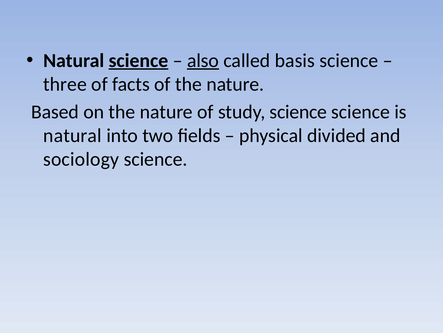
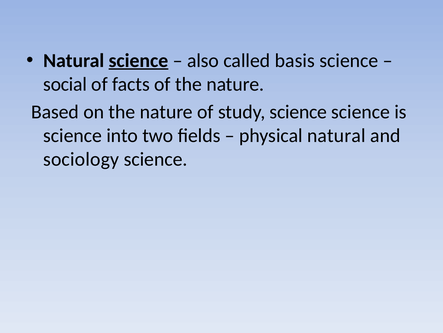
also underline: present -> none
three: three -> social
natural at (72, 135): natural -> science
physical divided: divided -> natural
